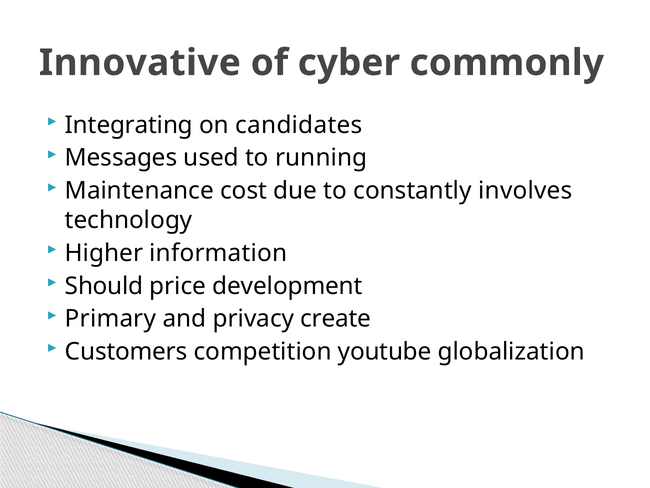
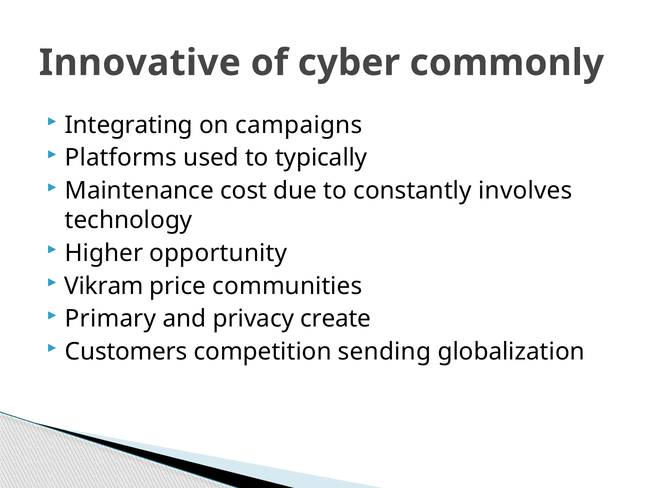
candidates: candidates -> campaigns
Messages: Messages -> Platforms
running: running -> typically
information: information -> opportunity
Should: Should -> Vikram
development: development -> communities
youtube: youtube -> sending
